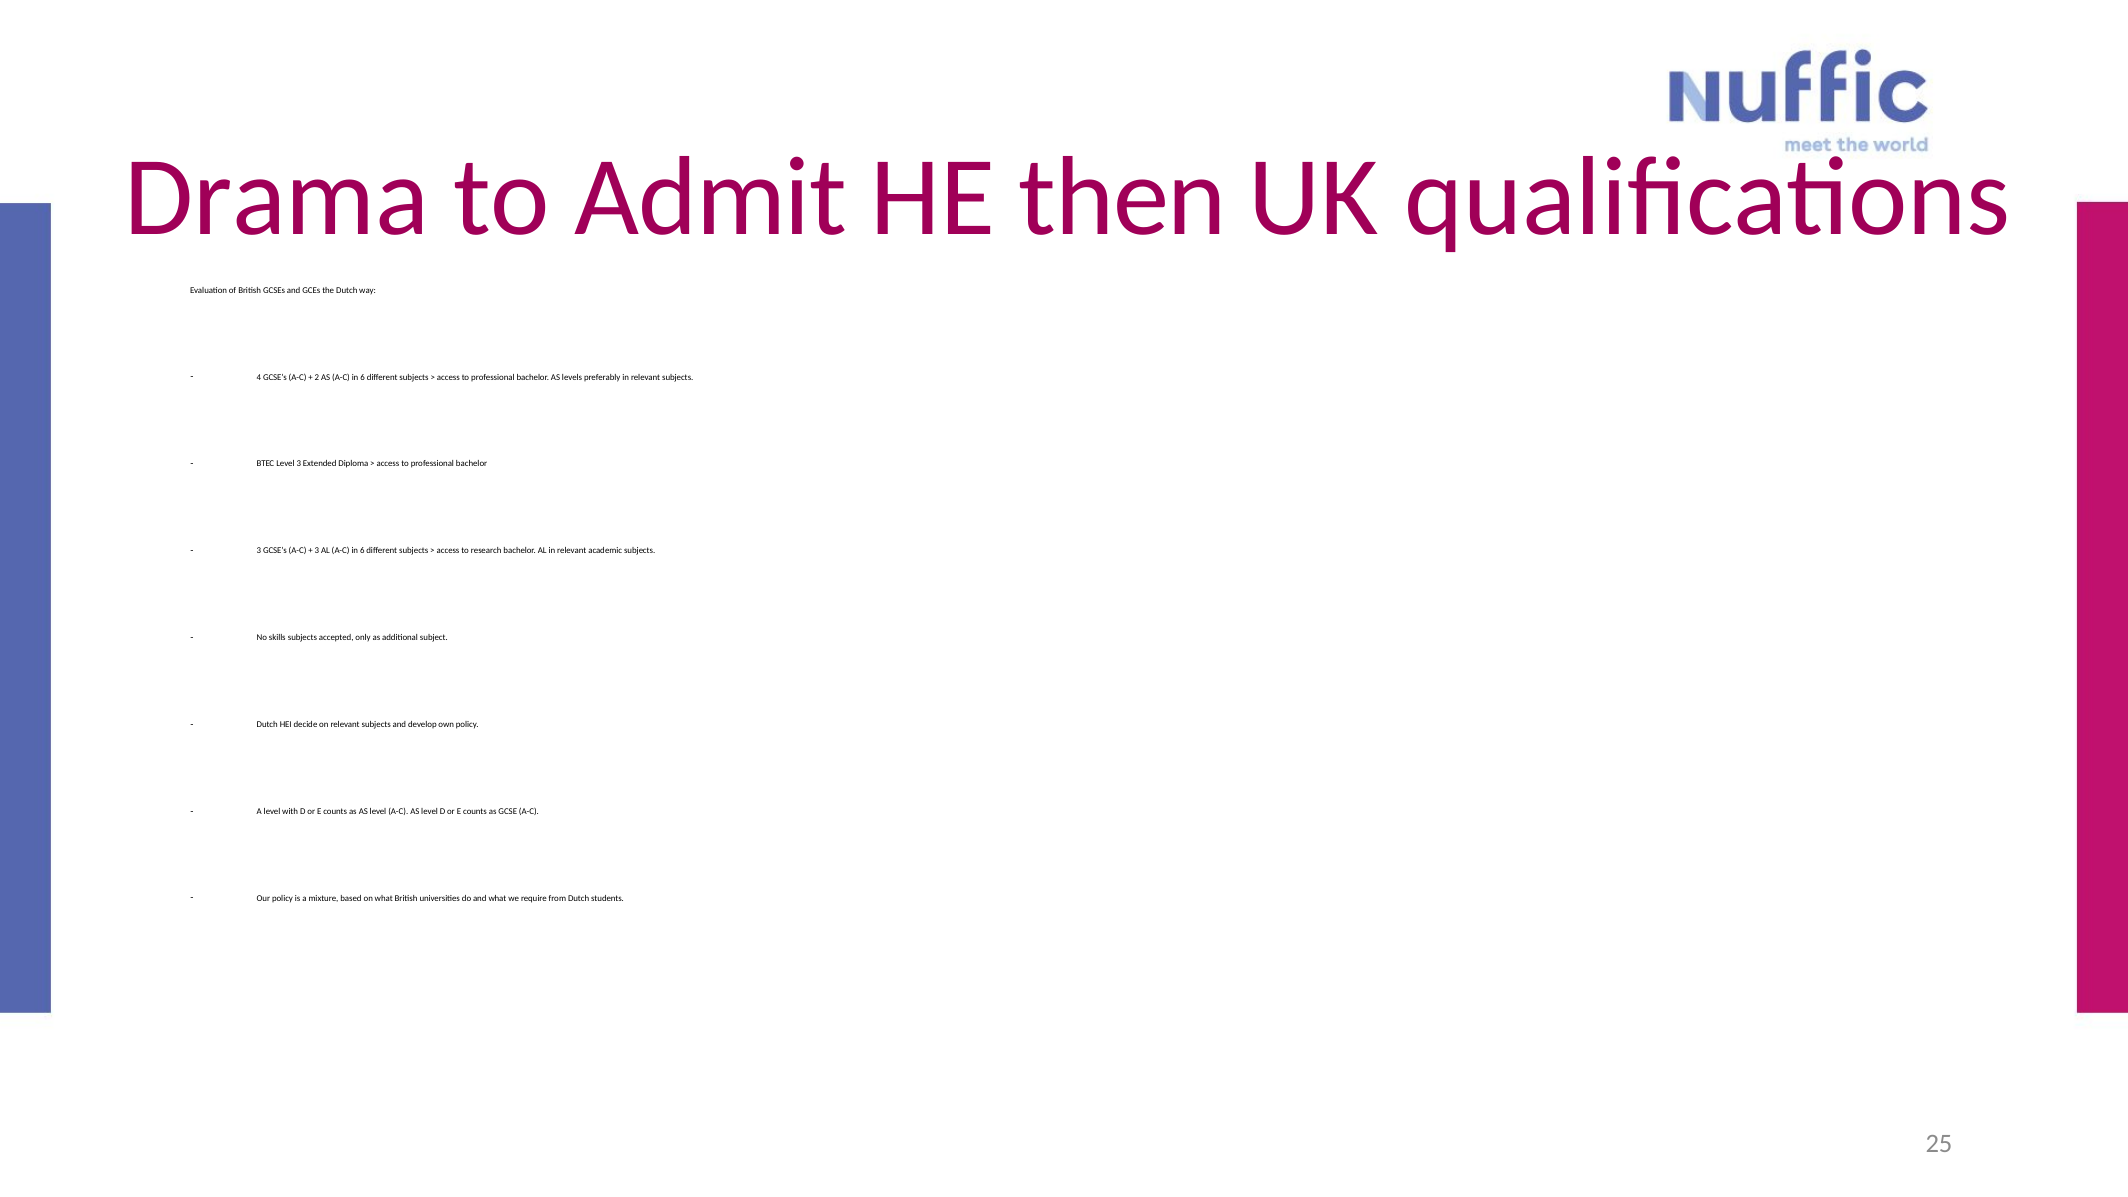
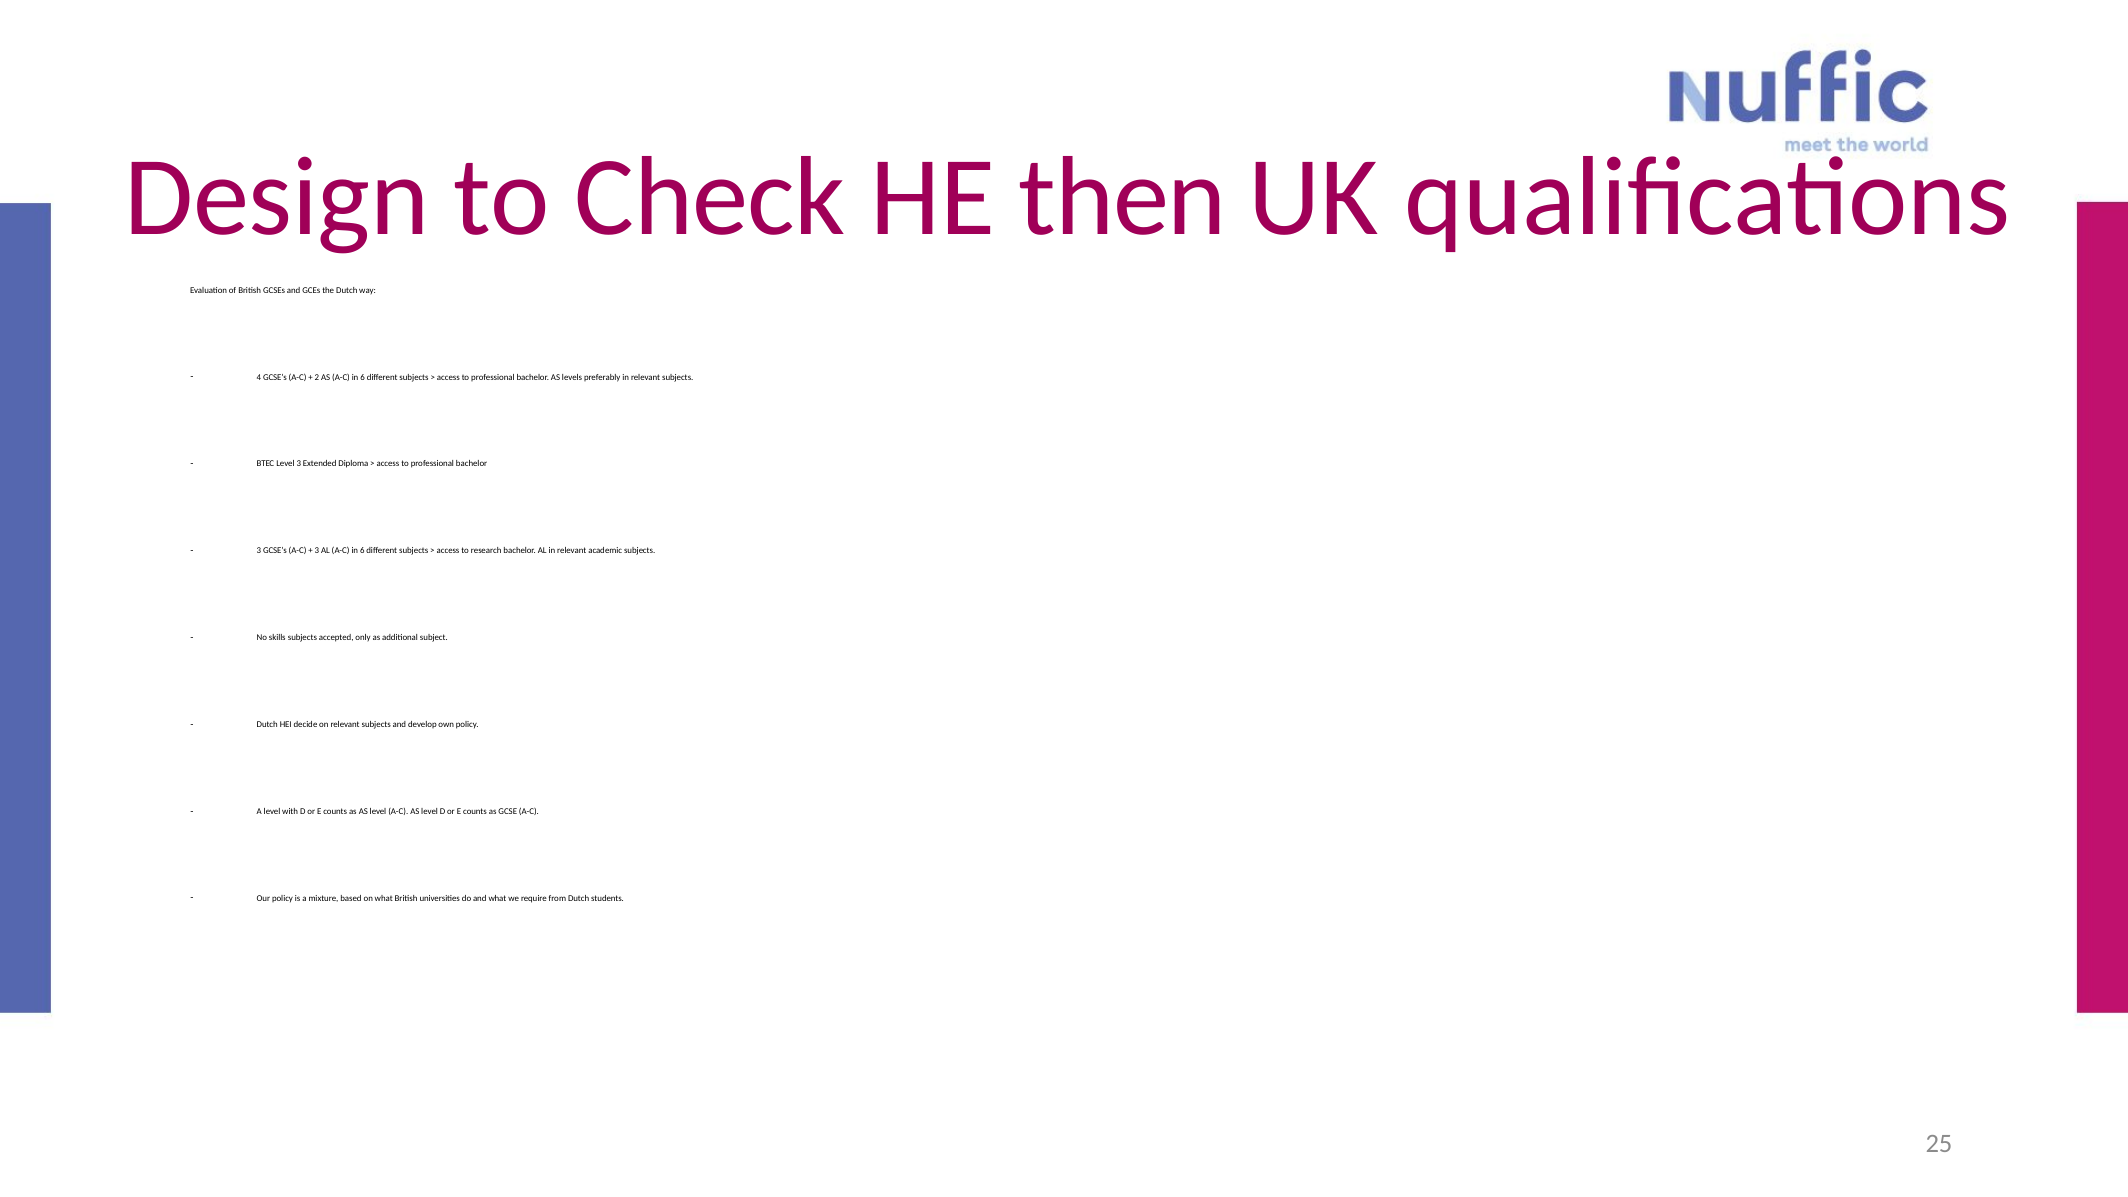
Drama: Drama -> Design
Admit: Admit -> Check
